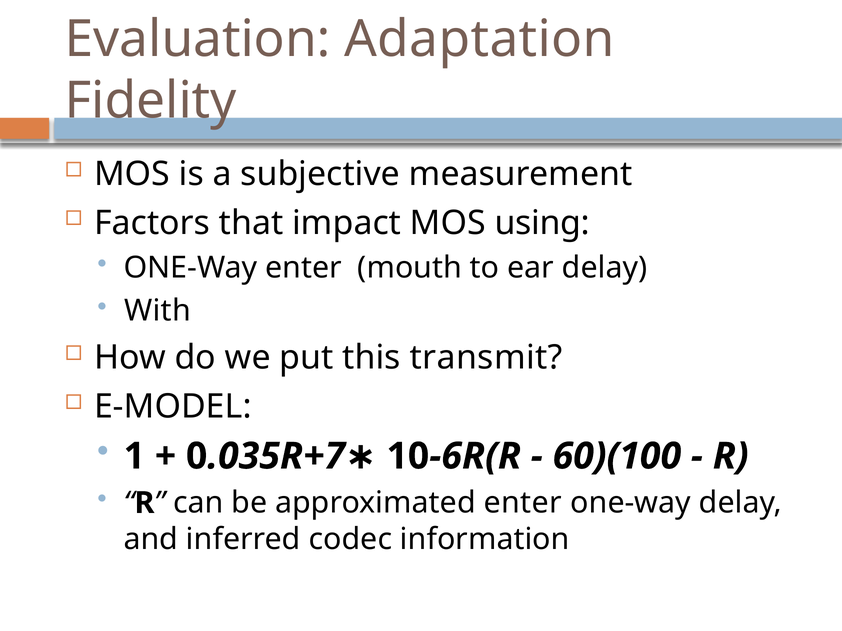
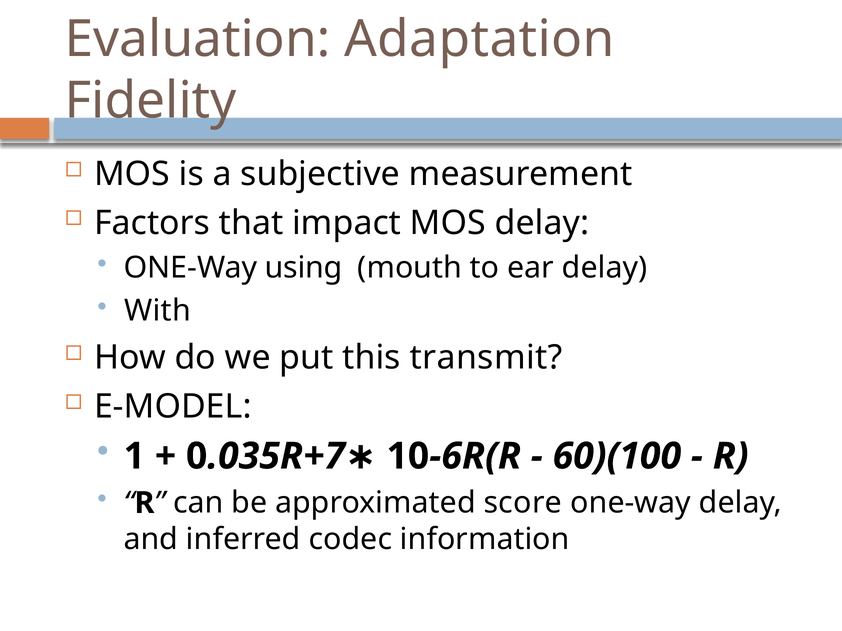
MOS using: using -> delay
ONE-Way enter: enter -> using
approximated enter: enter -> score
